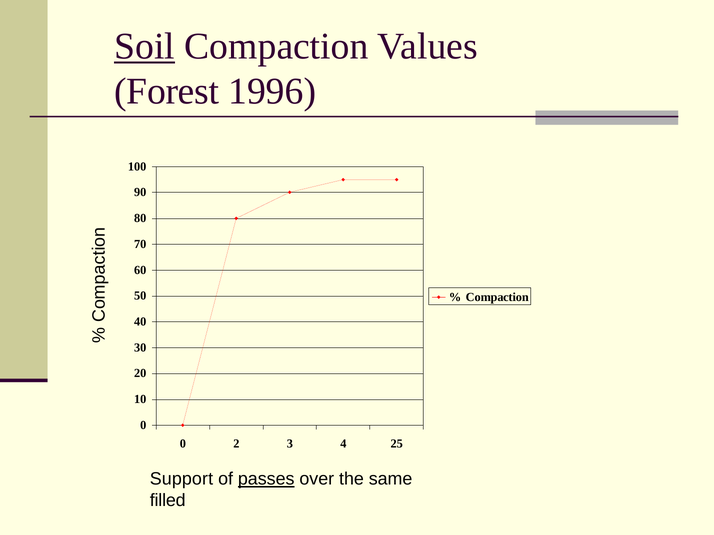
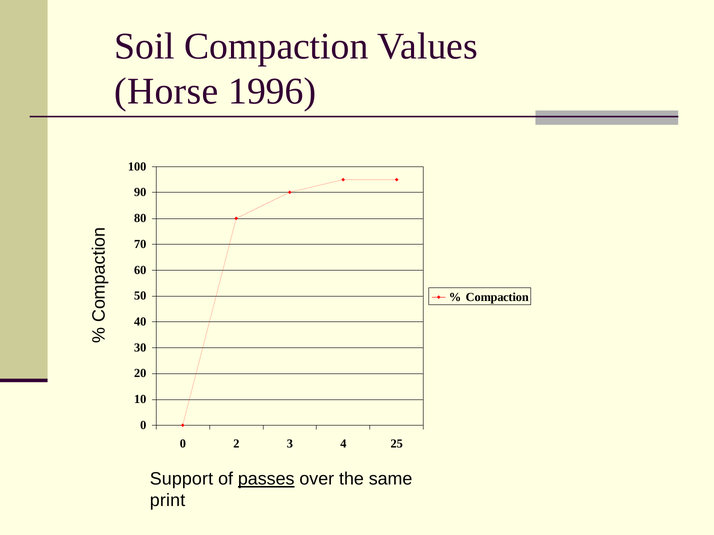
Soil underline: present -> none
Forest: Forest -> Horse
filled: filled -> print
